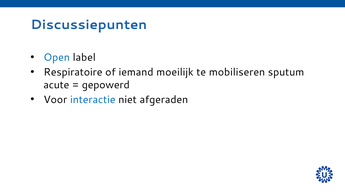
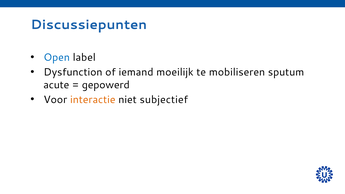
Respiratoire: Respiratoire -> Dysfunction
interactie colour: blue -> orange
afgeraden: afgeraden -> subjectief
